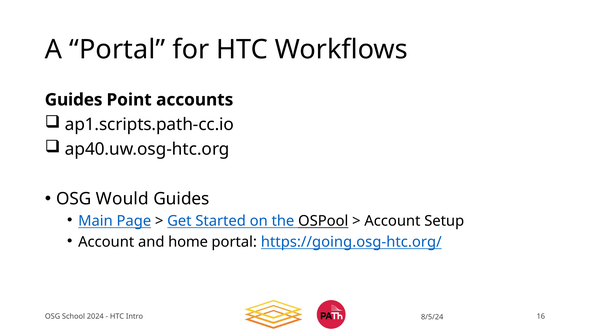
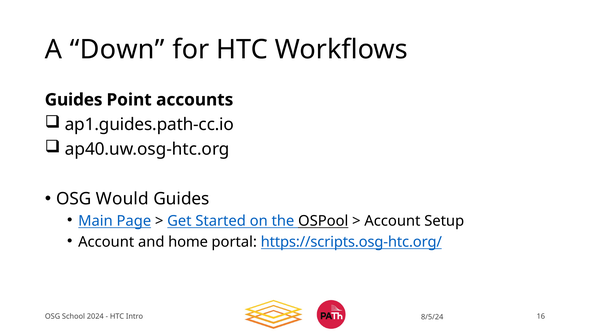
A Portal: Portal -> Down
ap1.scripts.path-cc.io: ap1.scripts.path-cc.io -> ap1.guides.path-cc.io
https://going.osg-htc.org/: https://going.osg-htc.org/ -> https://scripts.osg-htc.org/
